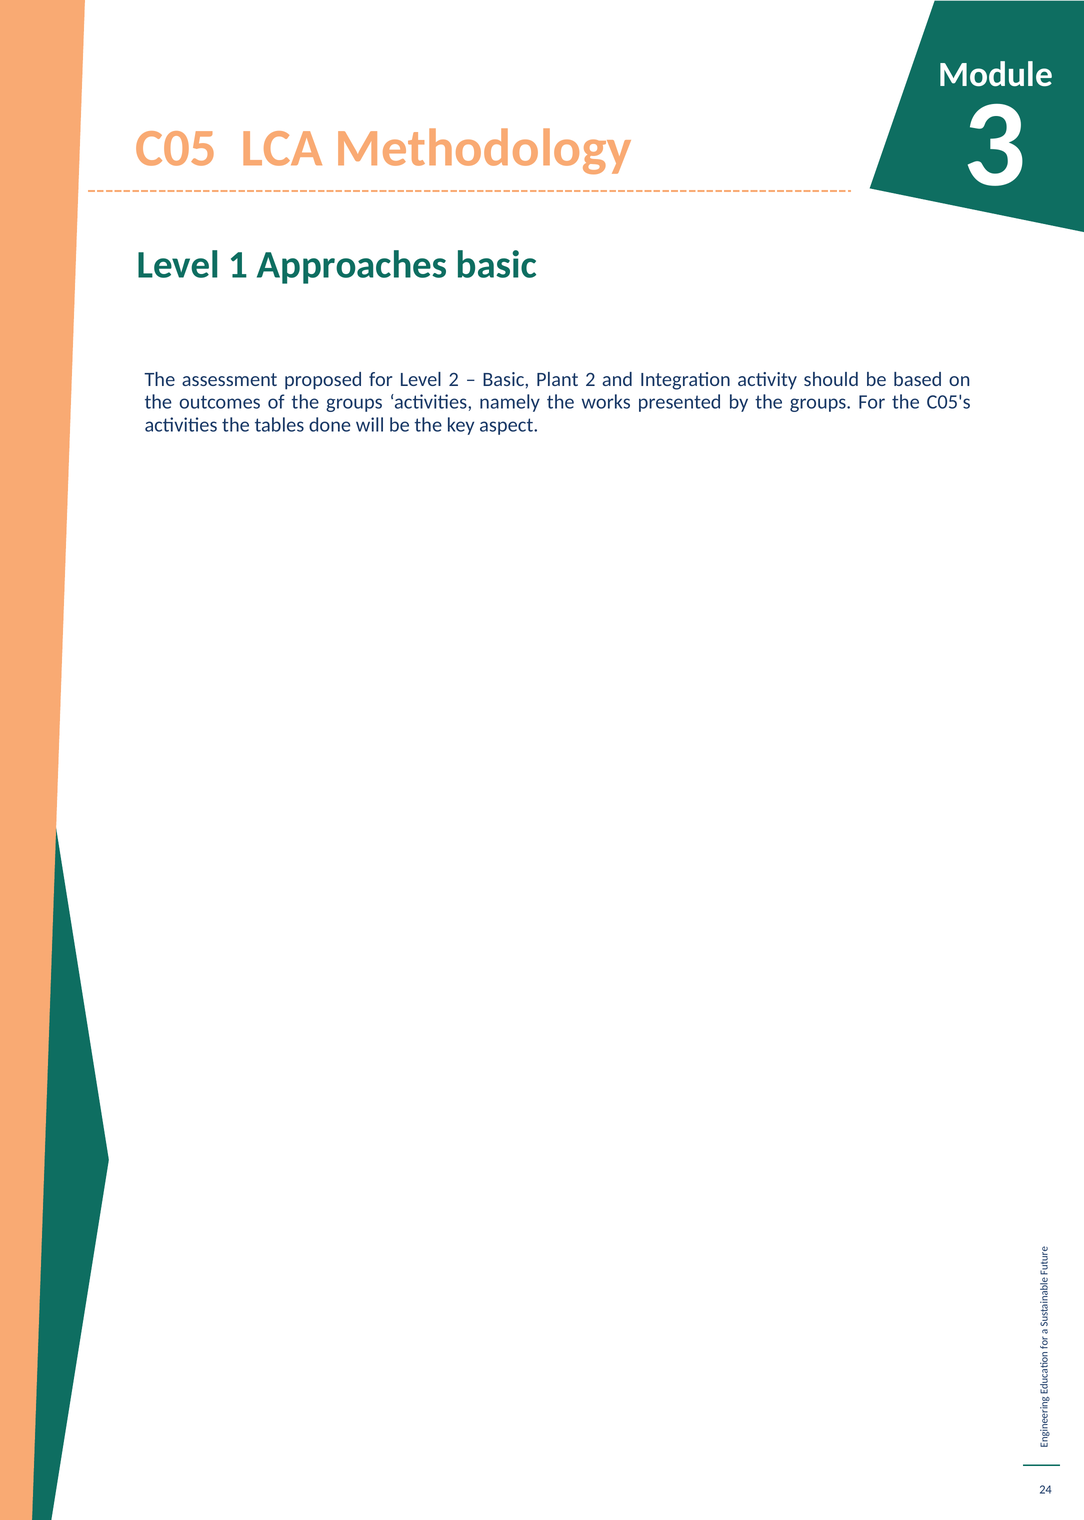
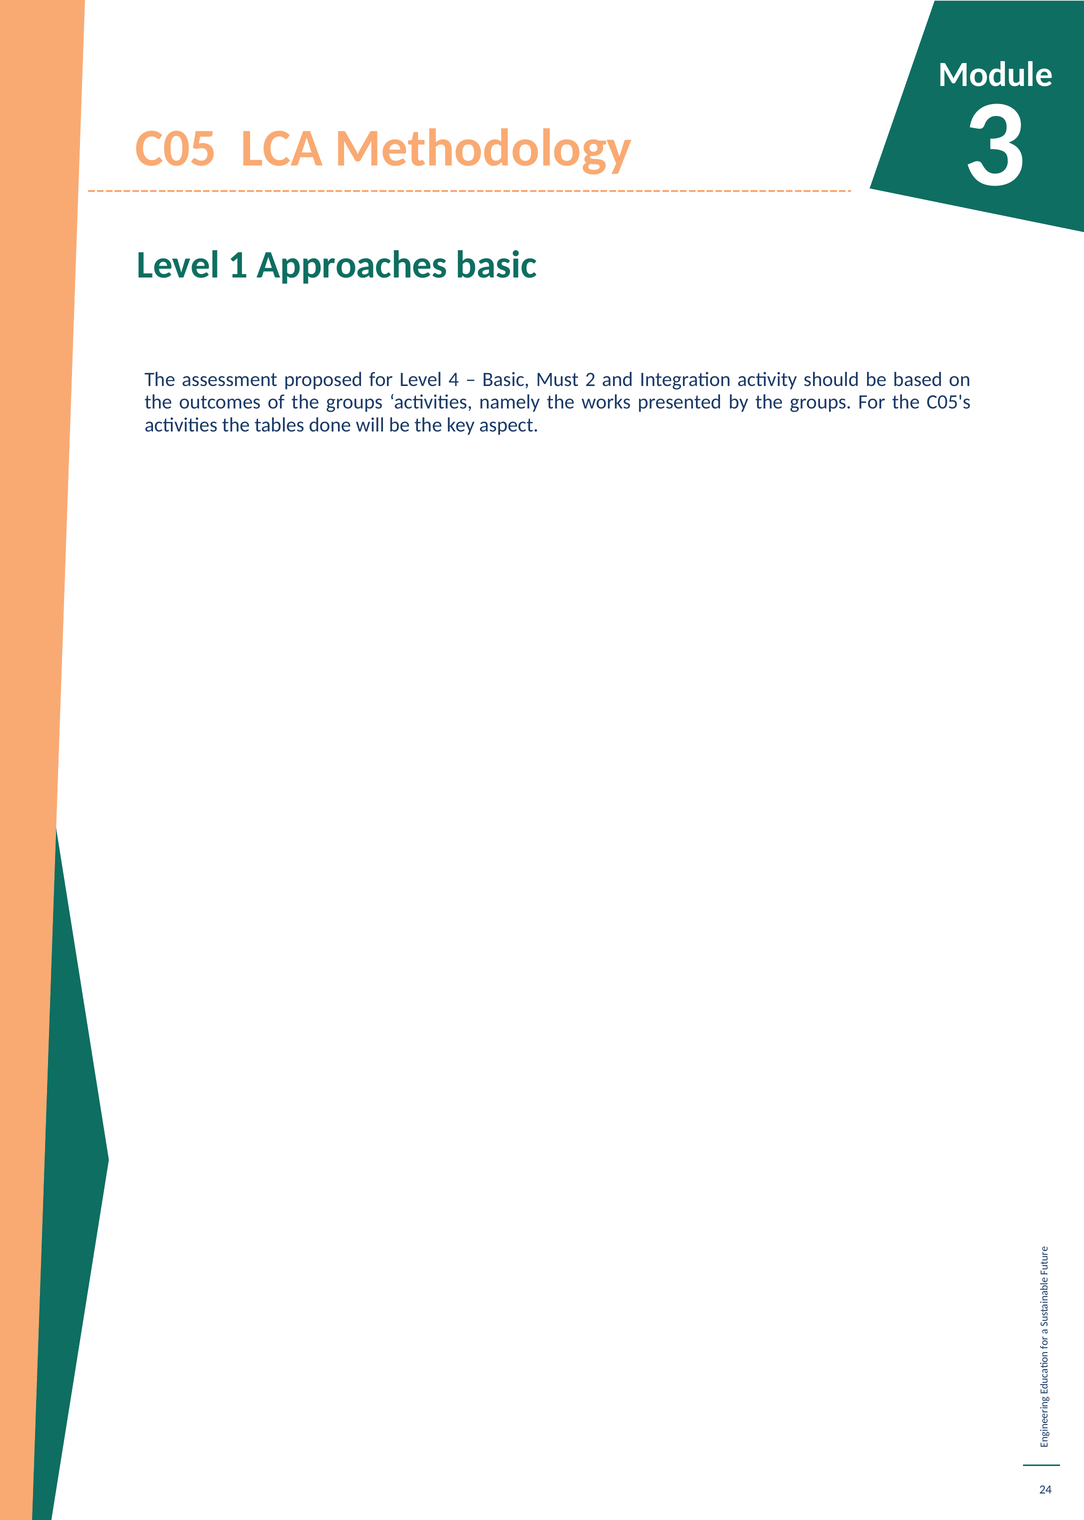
Level 2: 2 -> 4
Plant: Plant -> Must
